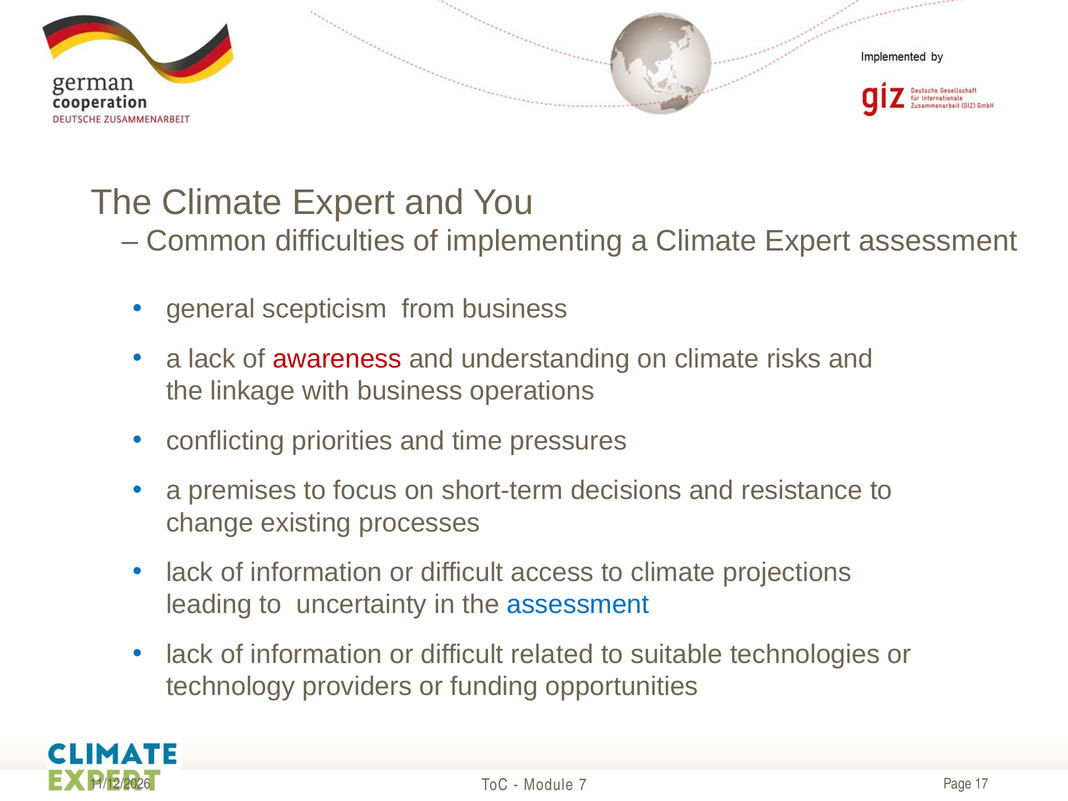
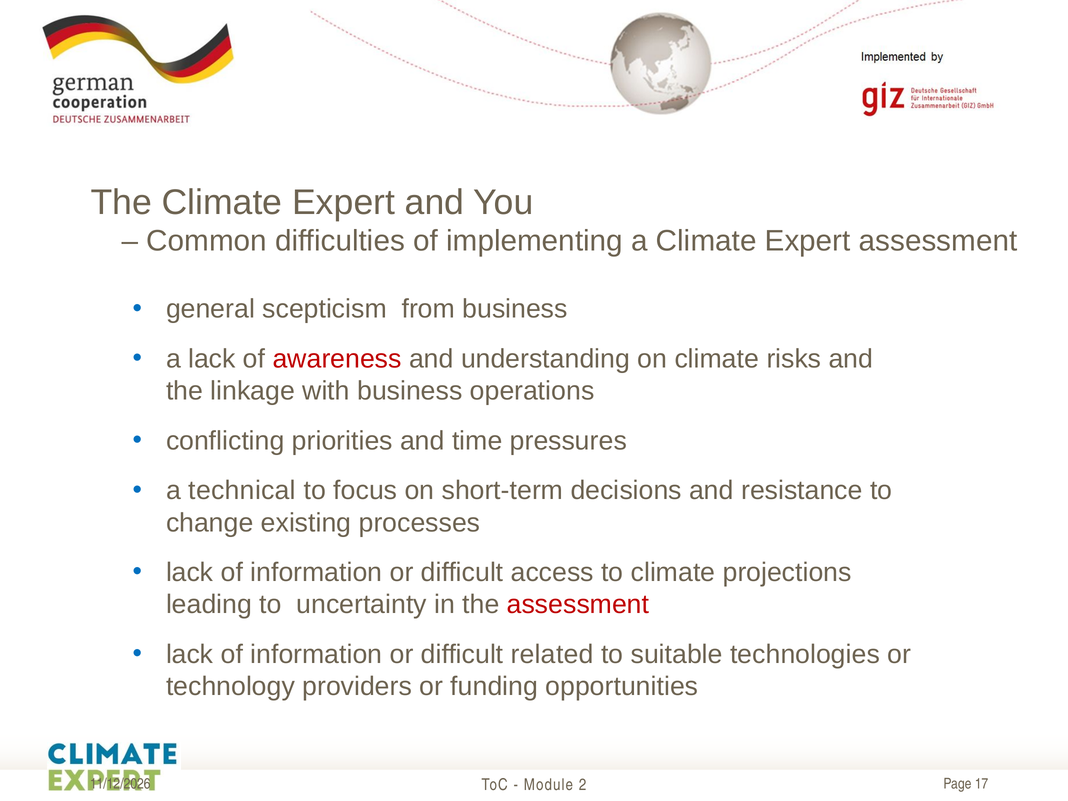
premises: premises -> technical
assessment at (578, 605) colour: blue -> red
7: 7 -> 2
